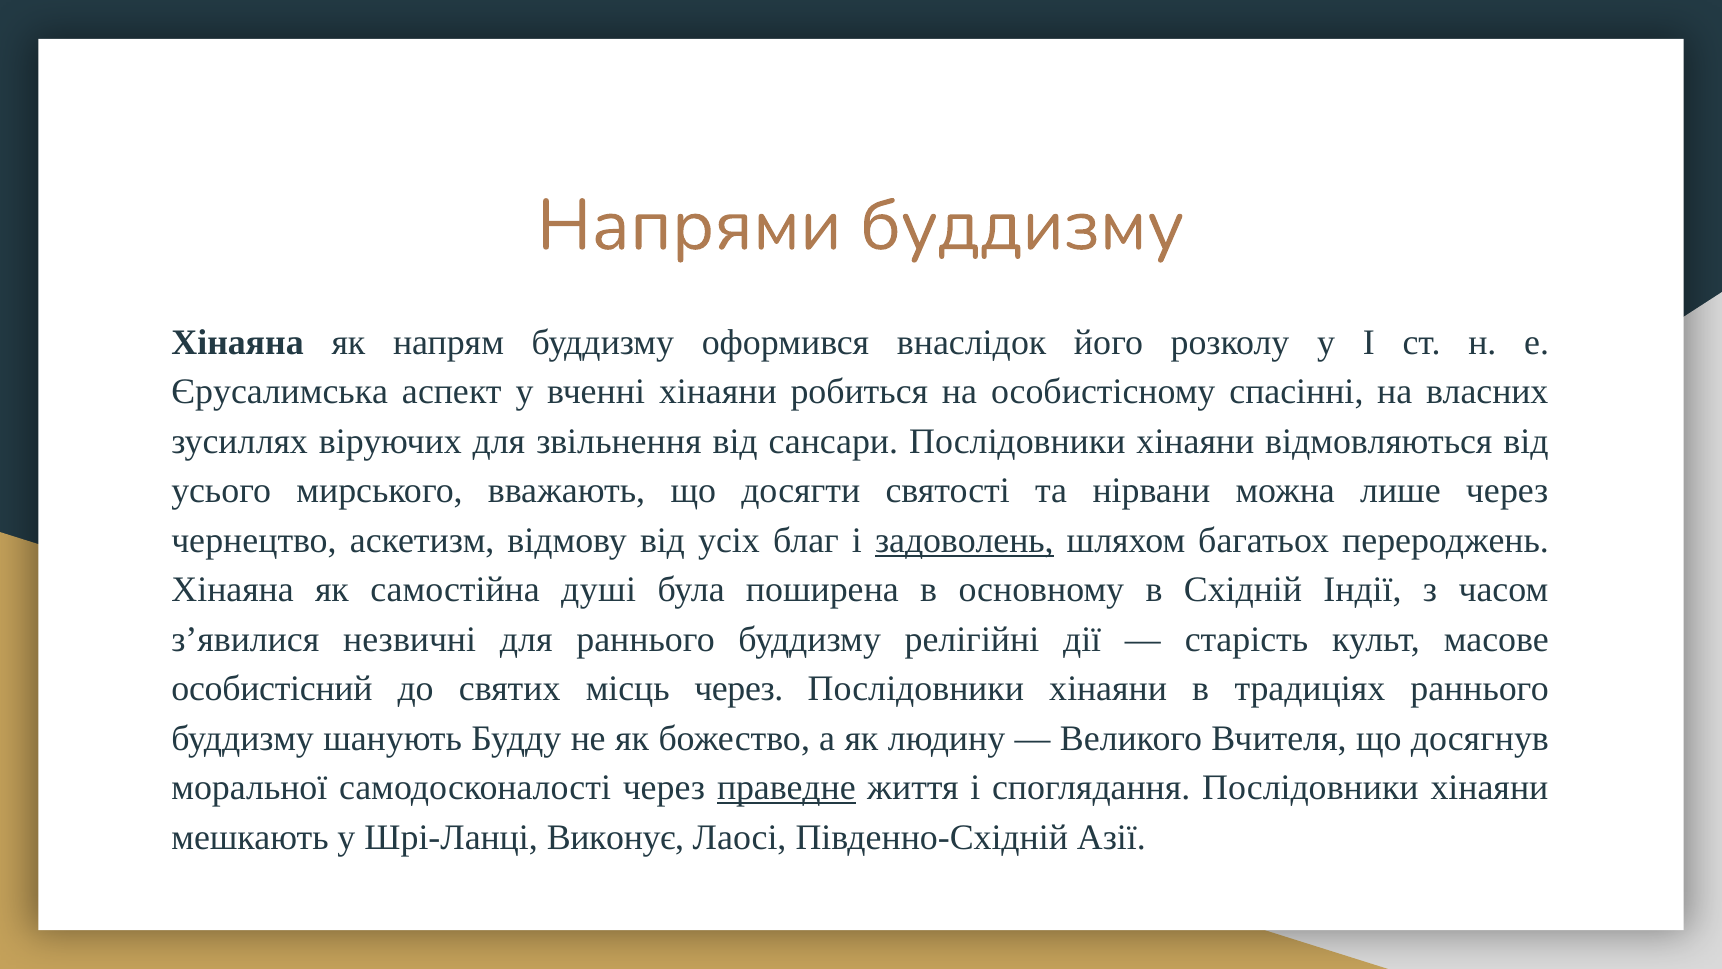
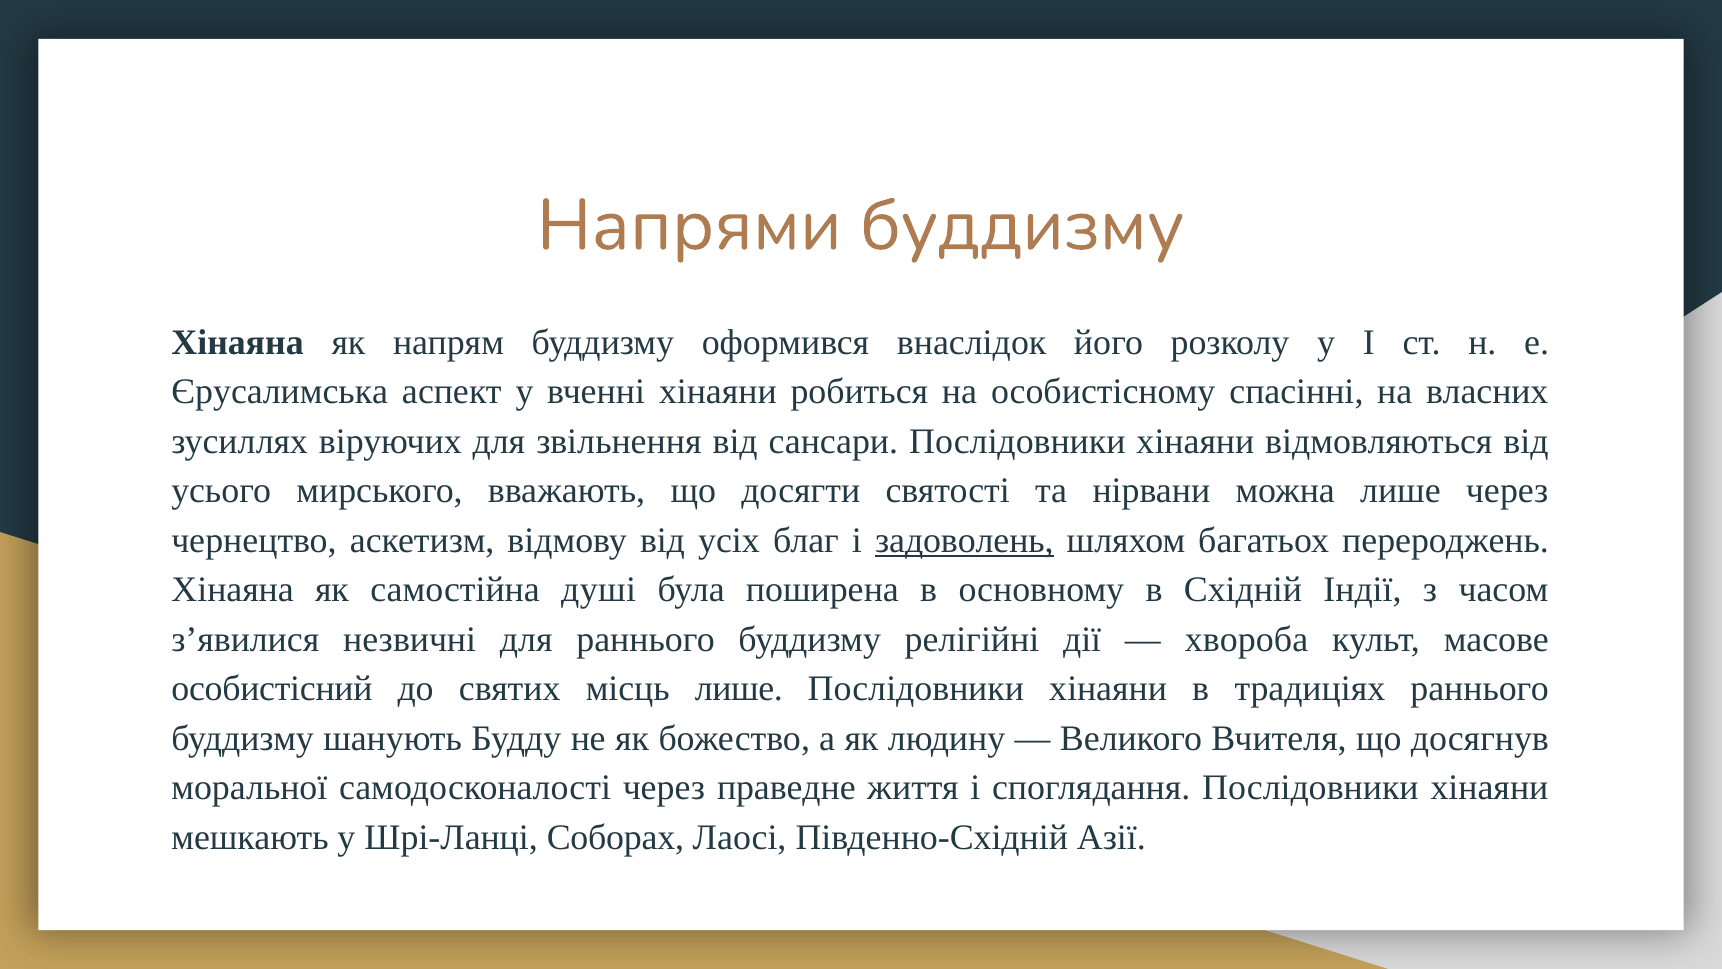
старість: старість -> хвороба
місць через: через -> лише
праведне underline: present -> none
Виконує: Виконує -> Соборах
